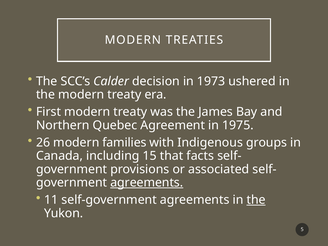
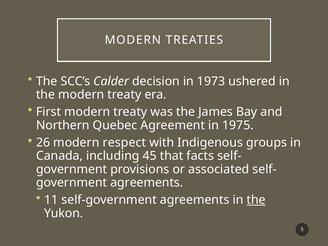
families: families -> respect
15: 15 -> 45
agreements at (147, 183) underline: present -> none
